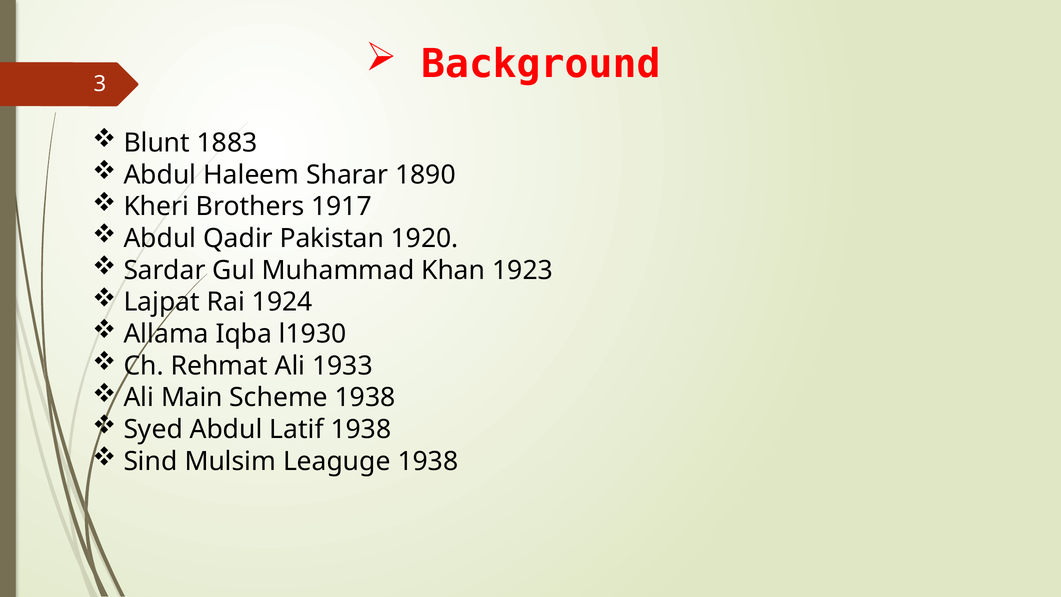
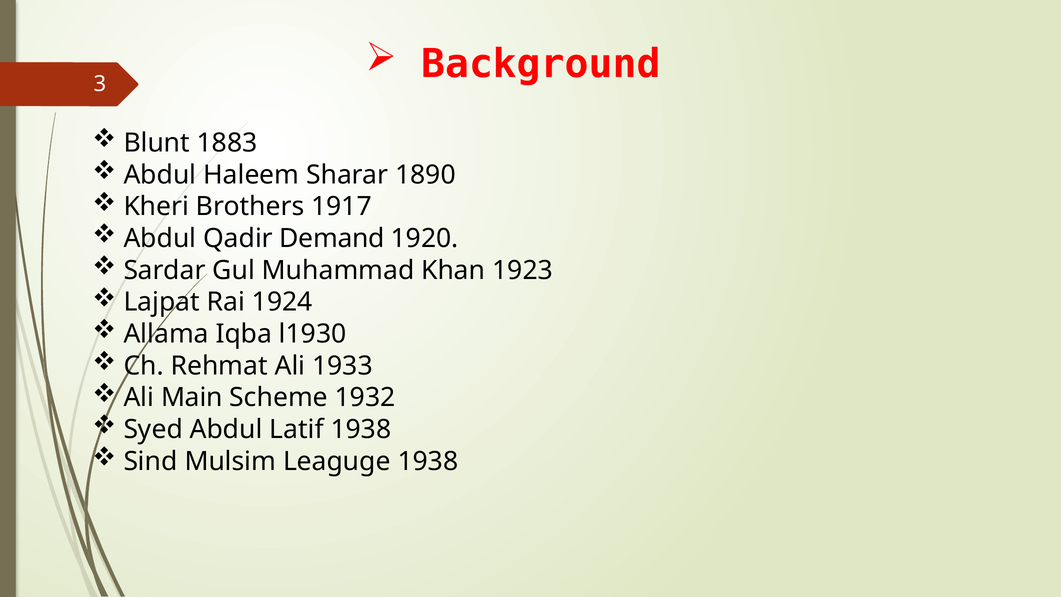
Pakistan: Pakistan -> Demand
Scheme 1938: 1938 -> 1932
